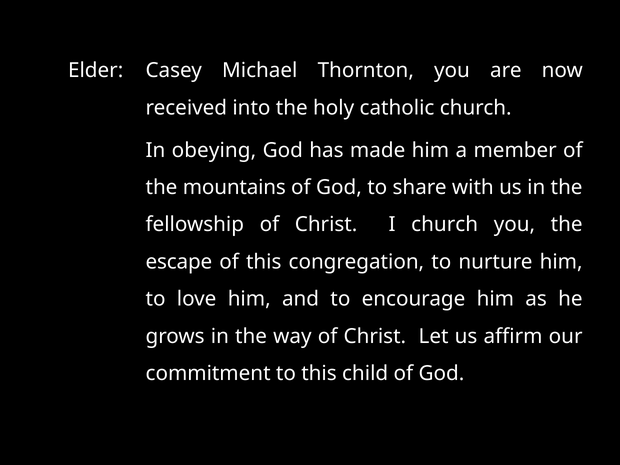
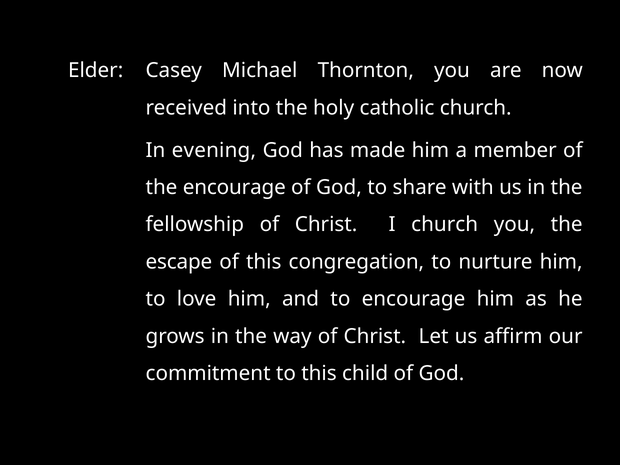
obeying: obeying -> evening
the mountains: mountains -> encourage
